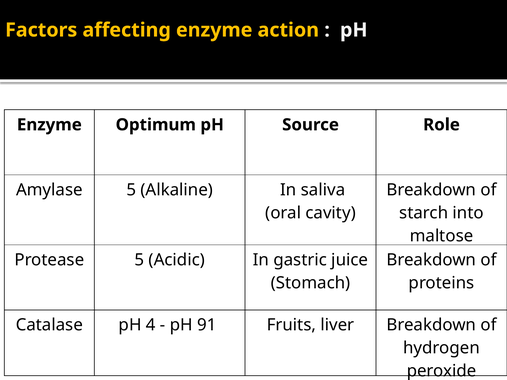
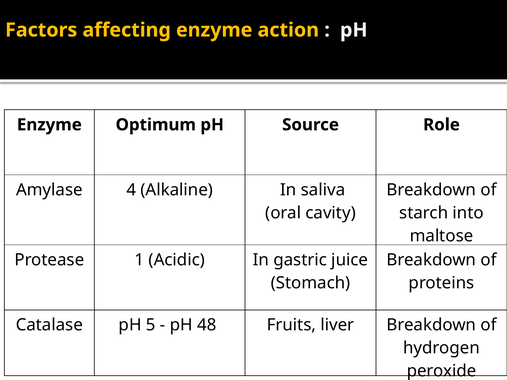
Amylase 5: 5 -> 4
Protease 5: 5 -> 1
4: 4 -> 5
91: 91 -> 48
